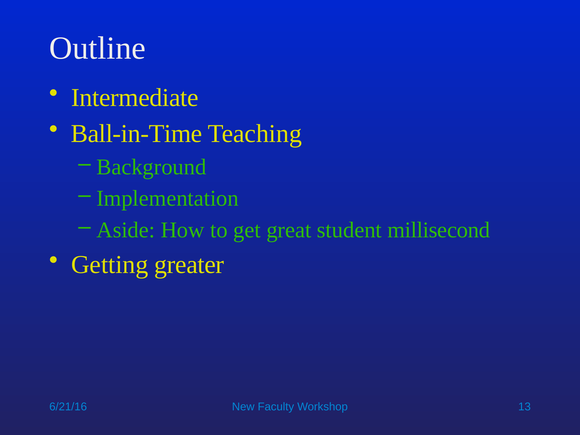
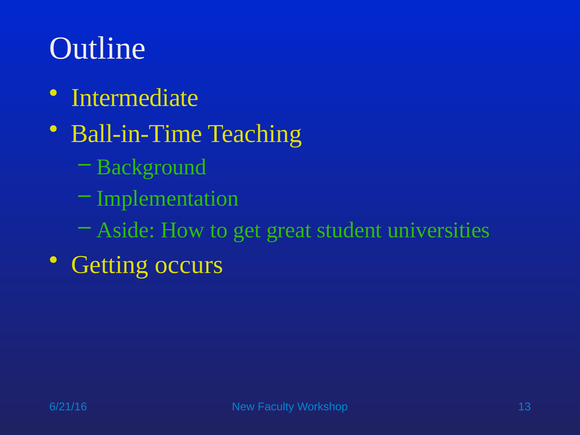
millisecond: millisecond -> universities
greater: greater -> occurs
